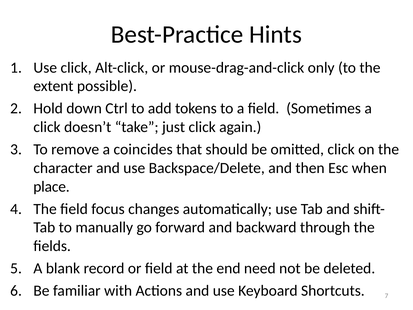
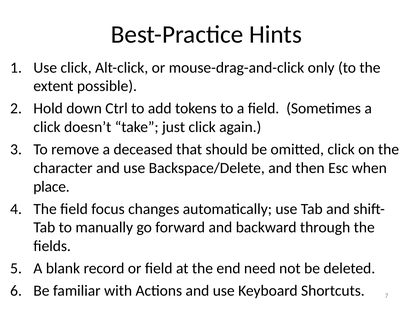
coincides: coincides -> deceased
